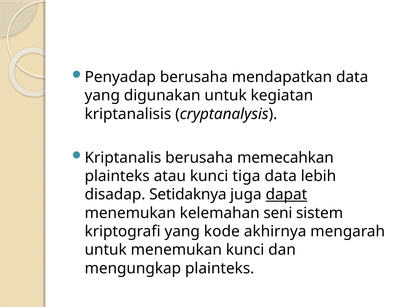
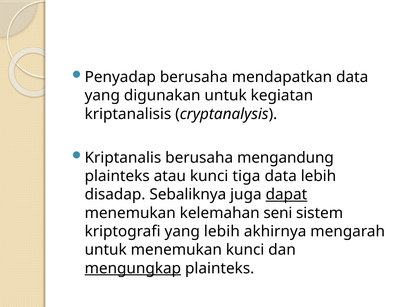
memecahkan: memecahkan -> mengandung
Setidaknya: Setidaknya -> Sebaliknya
yang kode: kode -> lebih
mengungkap underline: none -> present
